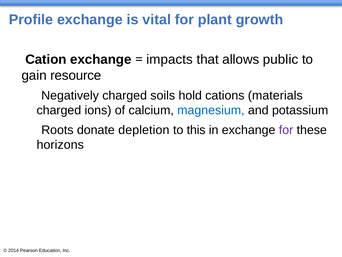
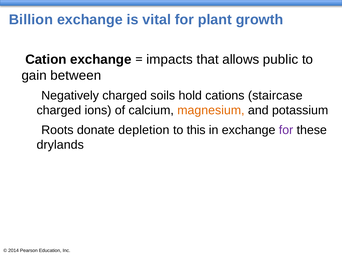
Profile: Profile -> Billion
resource: resource -> between
materials: materials -> staircase
magnesium colour: blue -> orange
horizons: horizons -> drylands
